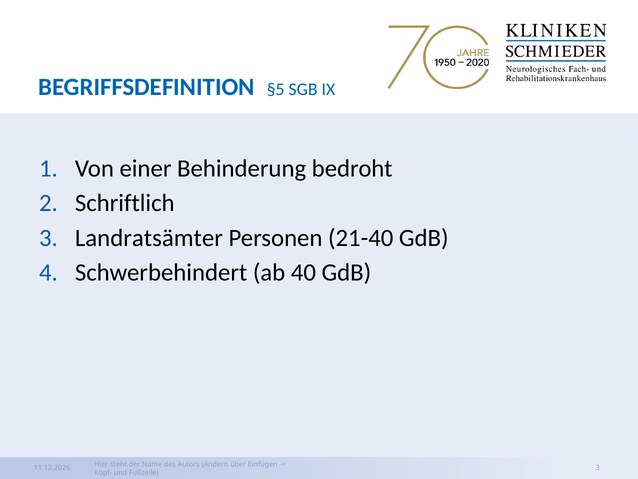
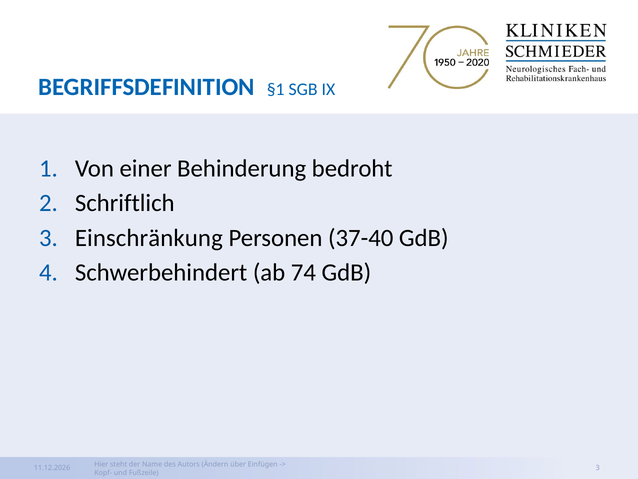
§5: §5 -> §1
Landratsämter: Landratsämter -> Einschränkung
21-40: 21-40 -> 37-40
40: 40 -> 74
